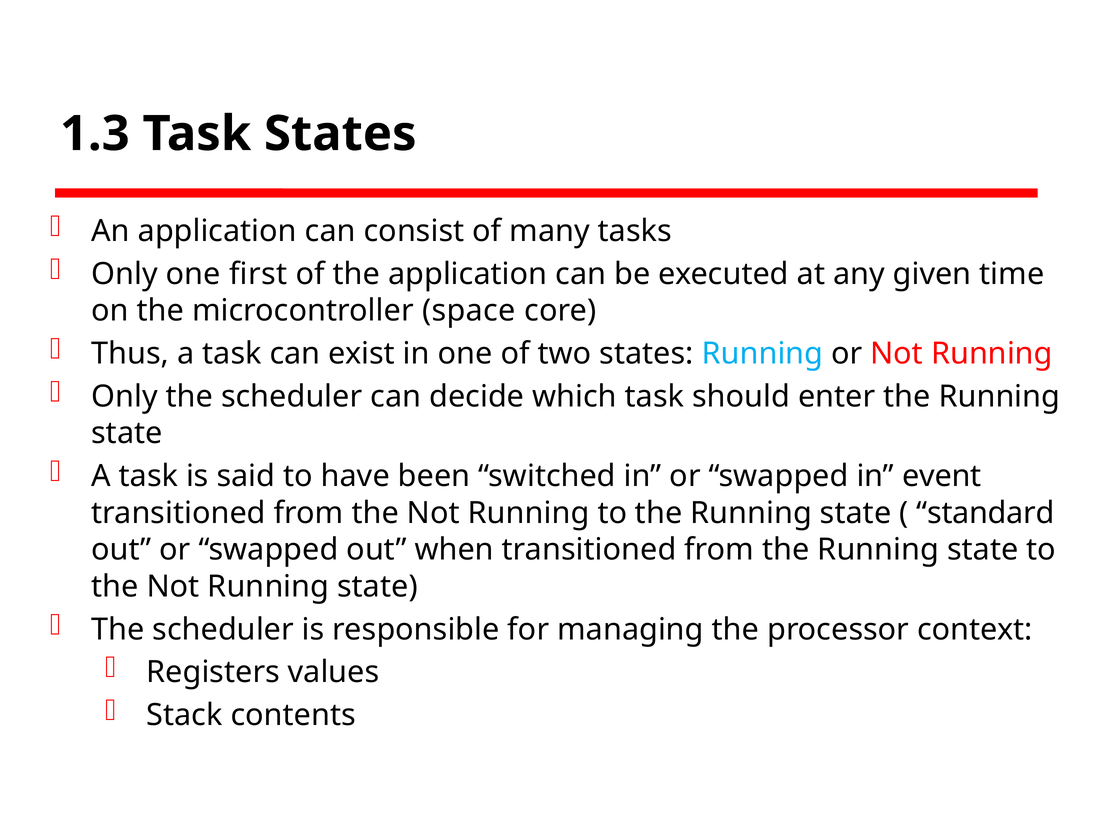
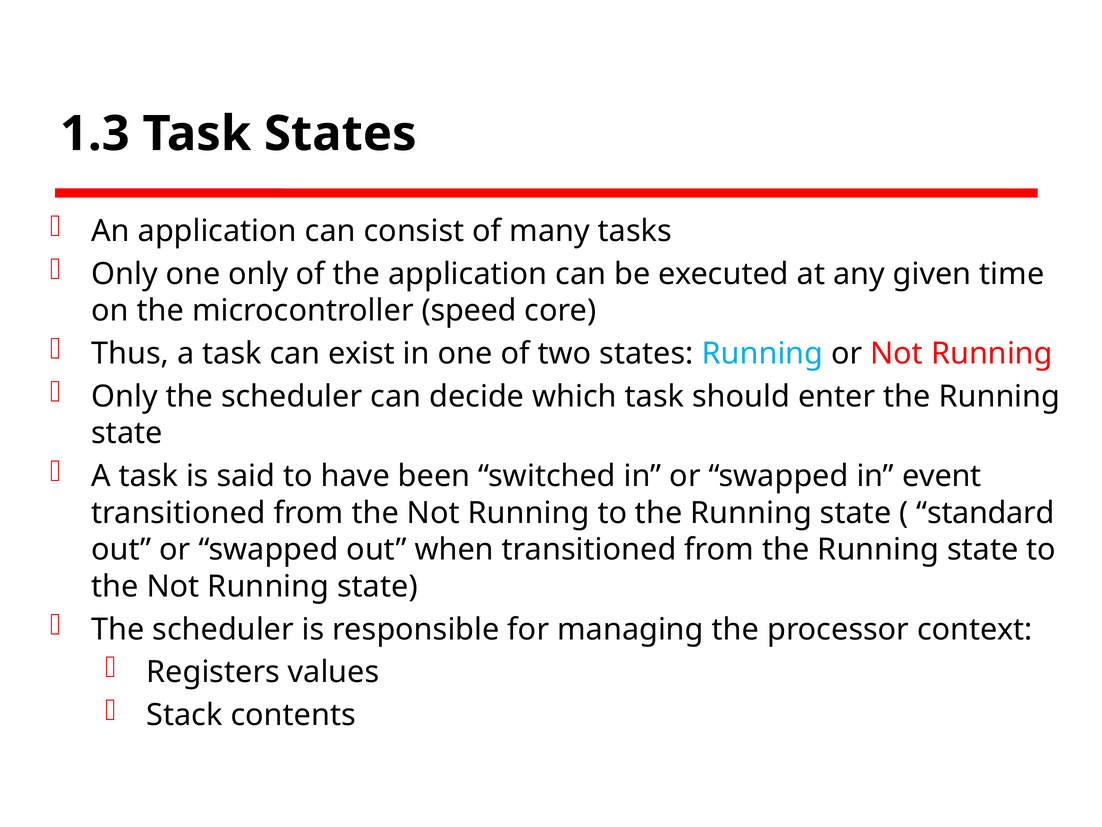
one first: first -> only
space: space -> speed
